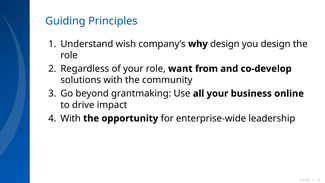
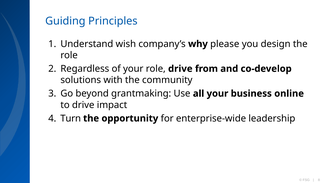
why design: design -> please
role want: want -> drive
With at (71, 118): With -> Turn
